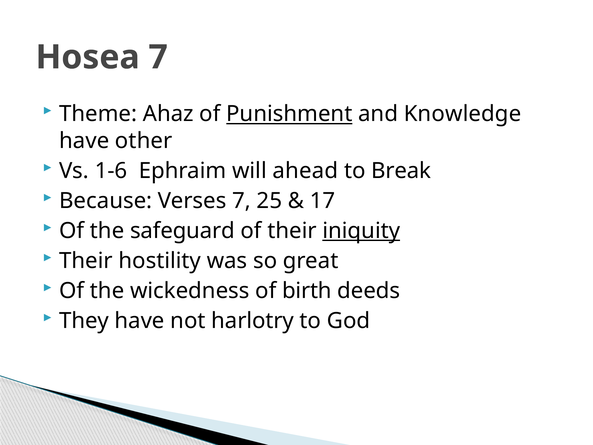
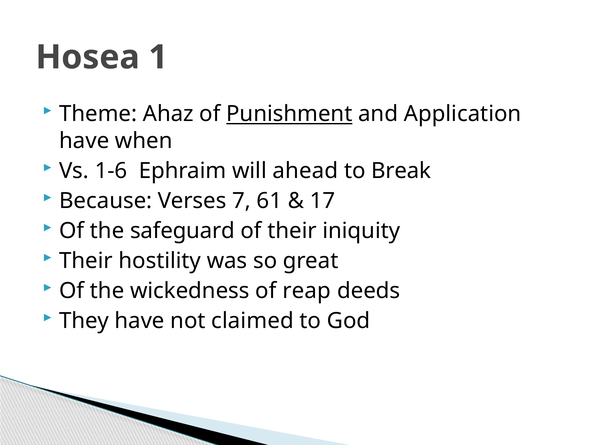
Hosea 7: 7 -> 1
Knowledge: Knowledge -> Application
other: other -> when
25: 25 -> 61
iniquity underline: present -> none
birth: birth -> reap
harlotry: harlotry -> claimed
